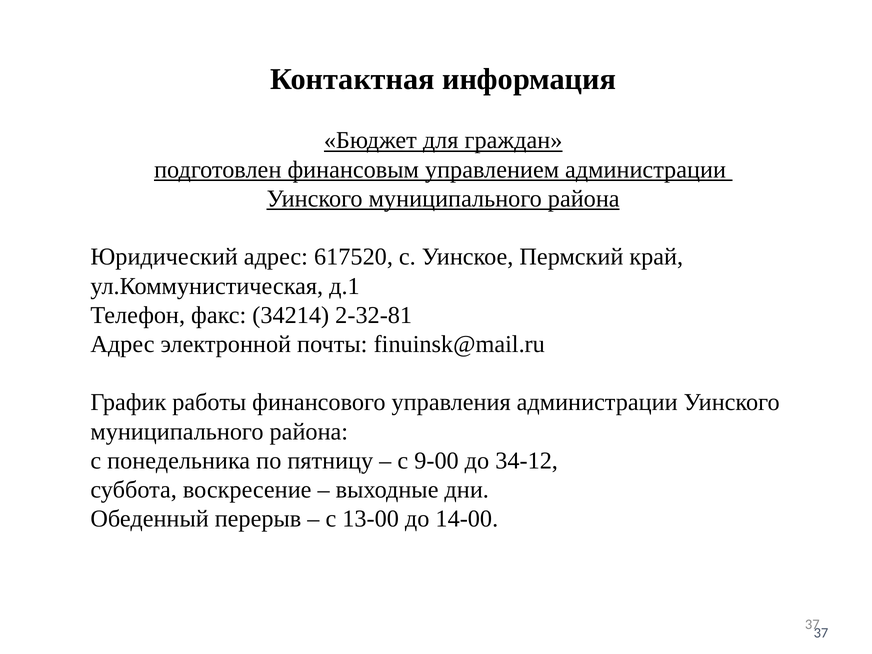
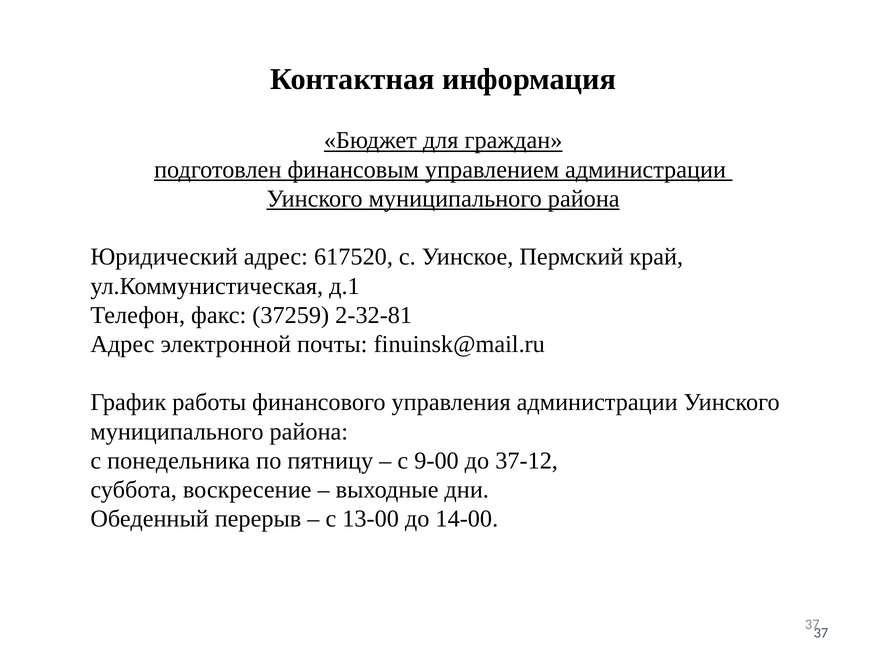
34214: 34214 -> 37259
34-12: 34-12 -> 37-12
